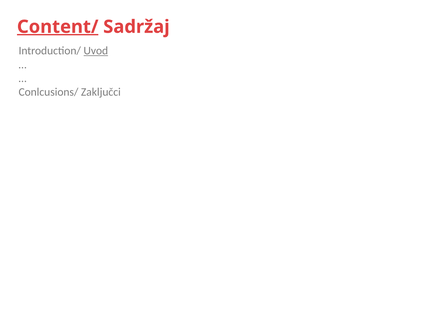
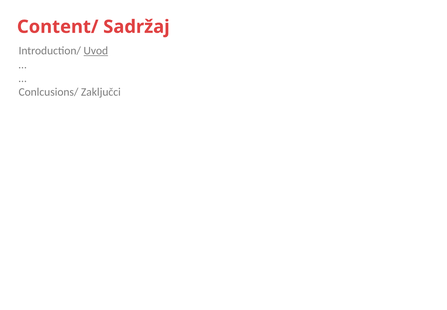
Content/ underline: present -> none
